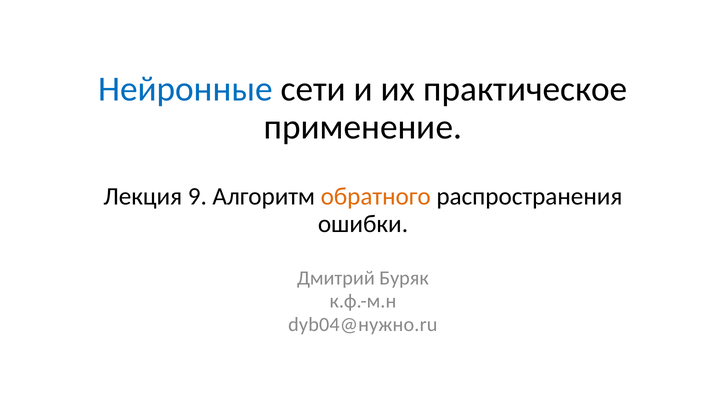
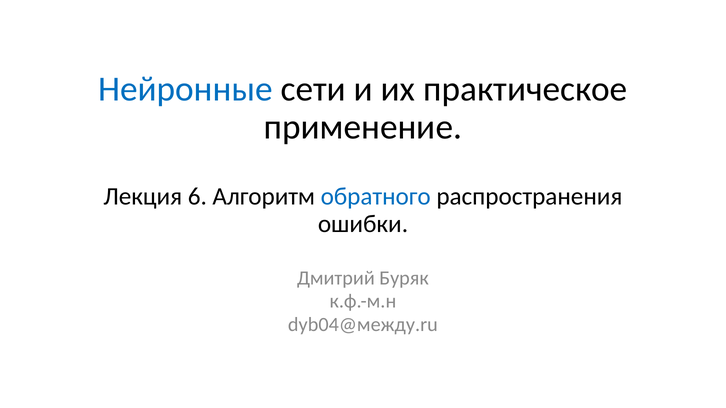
9: 9 -> 6
обратного colour: orange -> blue
dyb04@нужно.ru: dyb04@нужно.ru -> dyb04@между.ru
